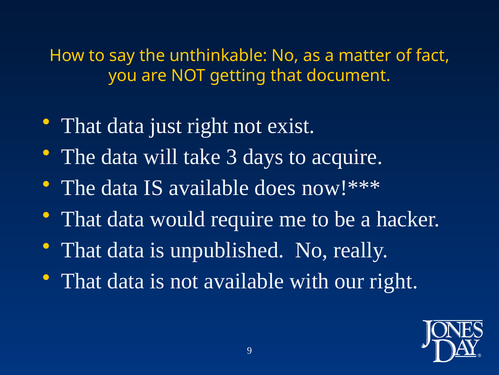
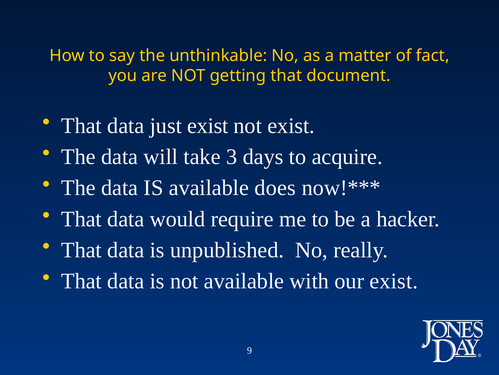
just right: right -> exist
our right: right -> exist
